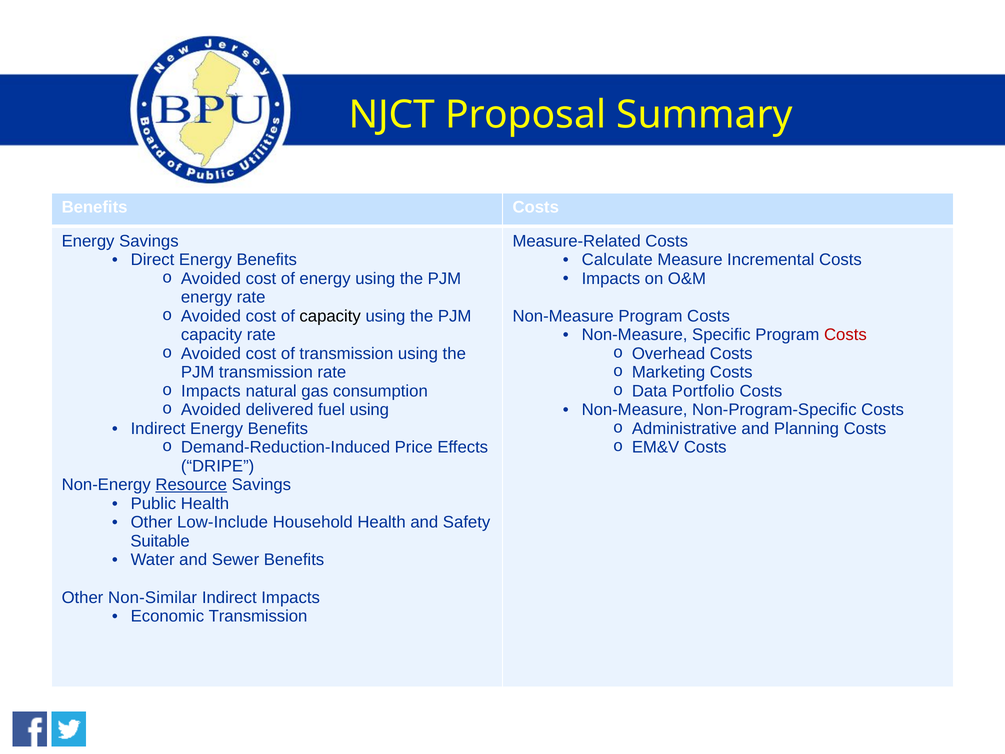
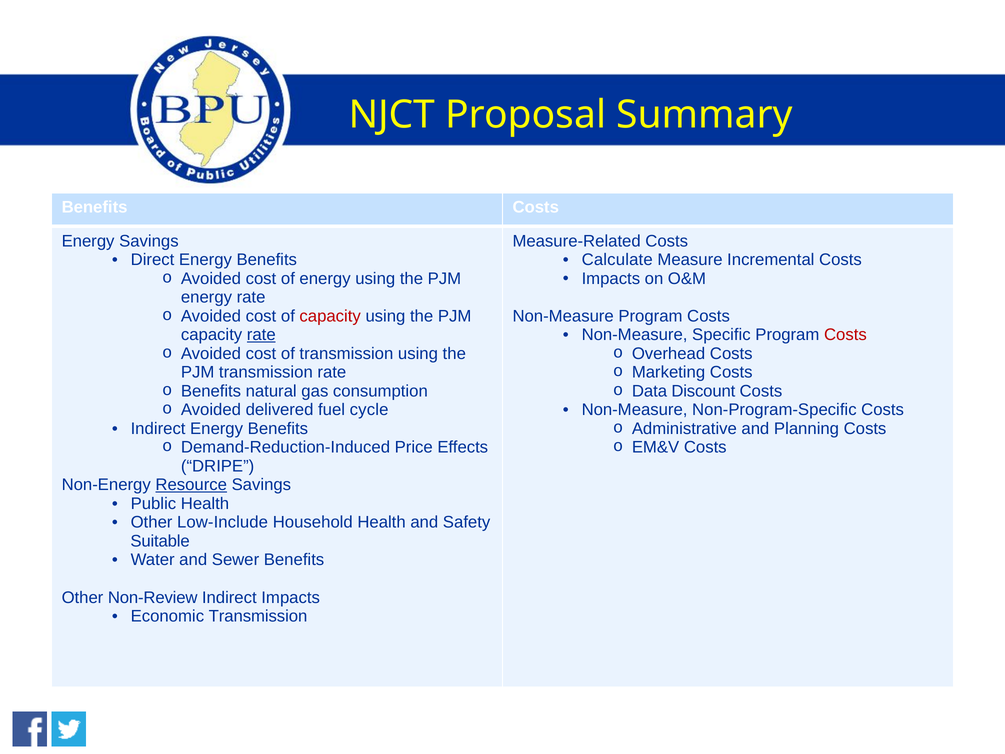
capacity at (330, 316) colour: black -> red
rate at (261, 335) underline: none -> present
Impacts at (211, 391): Impacts -> Benefits
Portfolio: Portfolio -> Discount
fuel using: using -> cycle
Non-Similar: Non-Similar -> Non-Review
